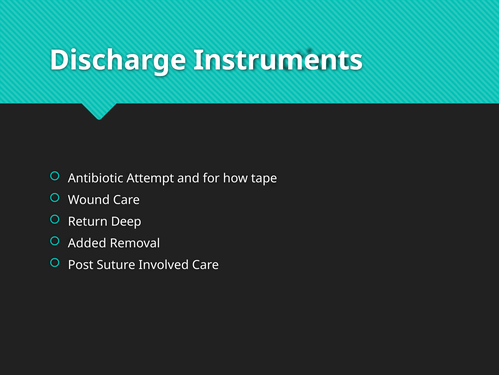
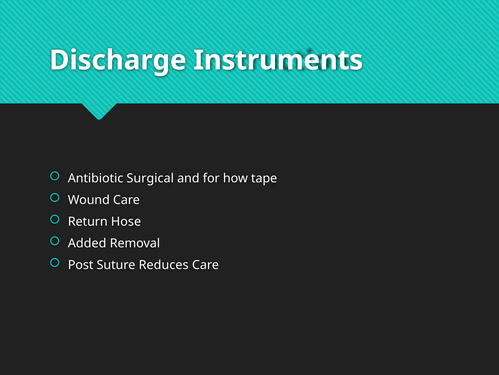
Attempt: Attempt -> Surgical
Deep: Deep -> Hose
Involved: Involved -> Reduces
